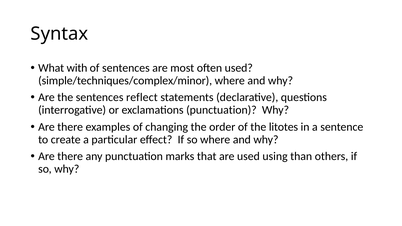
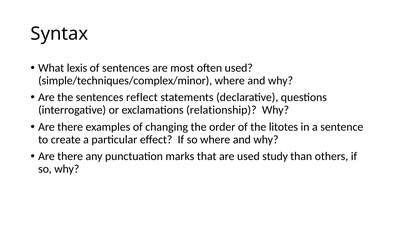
with: with -> lexis
exclamations punctuation: punctuation -> relationship
using: using -> study
